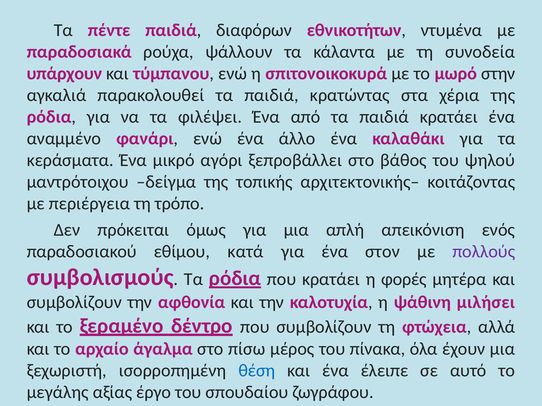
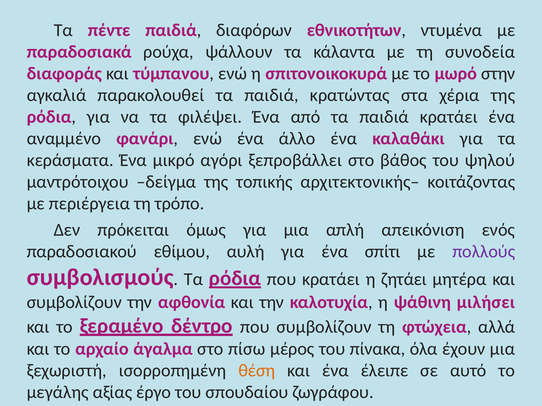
υπάρχουν: υπάρχουν -> διαφοράς
κατά: κατά -> αυλή
στον: στον -> σπίτι
φορές: φορές -> ζητάει
θέση colour: blue -> orange
